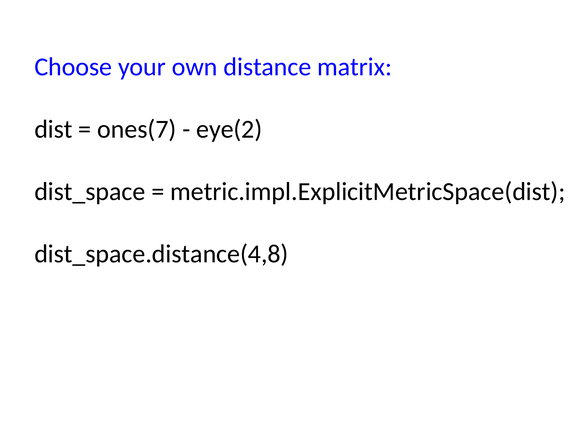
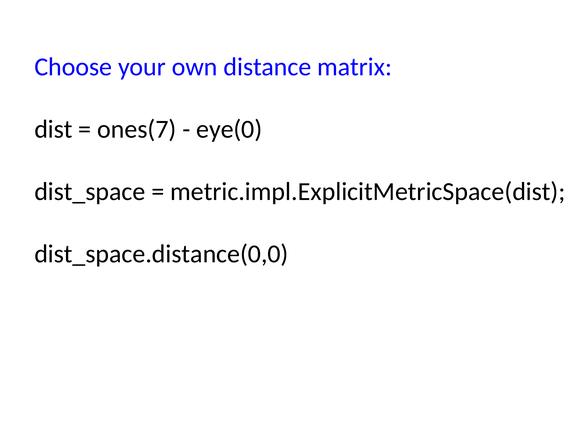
eye(2: eye(2 -> eye(0
dist_space.distance(4,8: dist_space.distance(4,8 -> dist_space.distance(0,0
